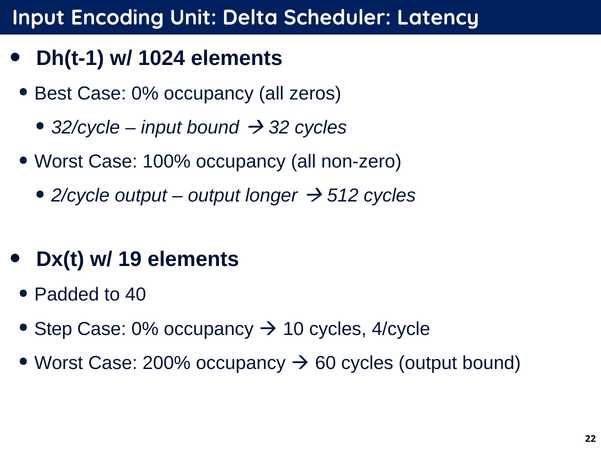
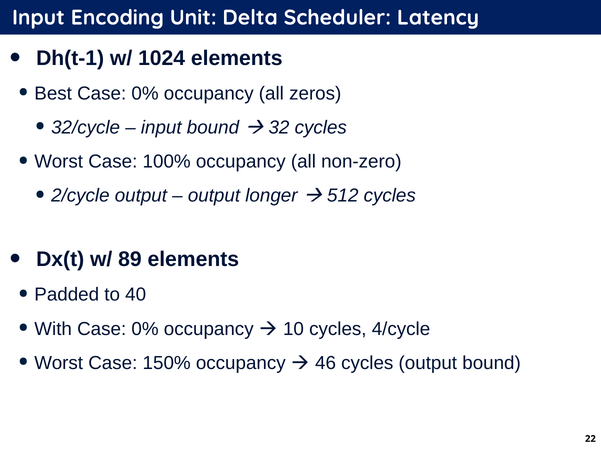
19: 19 -> 89
Step: Step -> With
200%: 200% -> 150%
60: 60 -> 46
